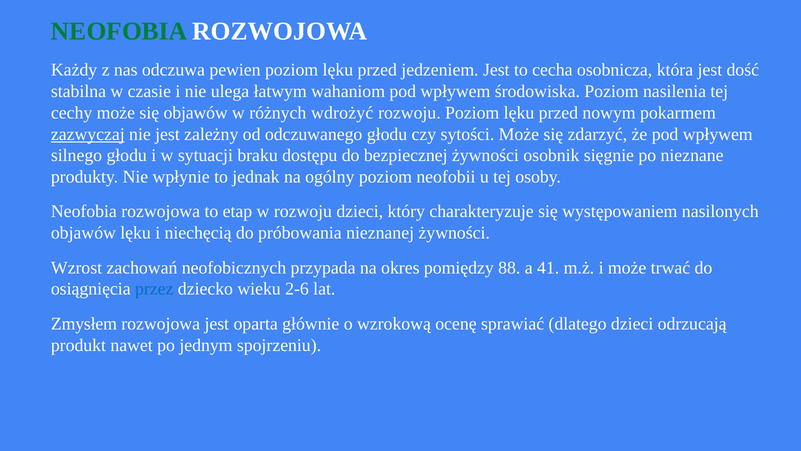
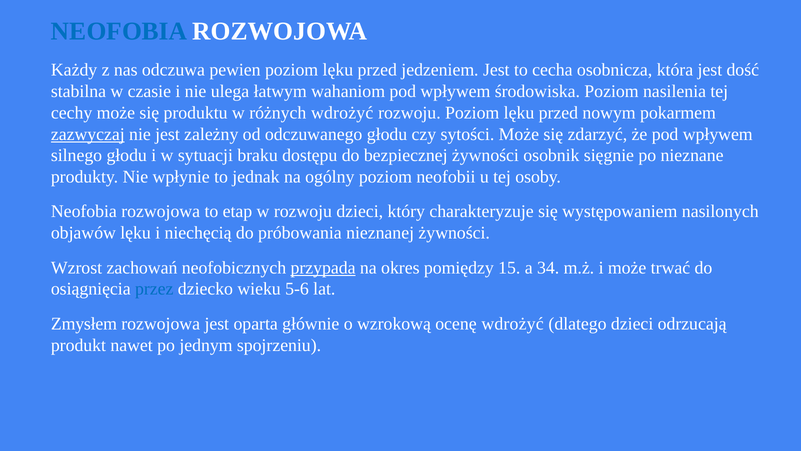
NEOFOBIA at (119, 31) colour: green -> blue
się objawów: objawów -> produktu
przypada underline: none -> present
88: 88 -> 15
41: 41 -> 34
2-6: 2-6 -> 5-6
ocenę sprawiać: sprawiać -> wdrożyć
